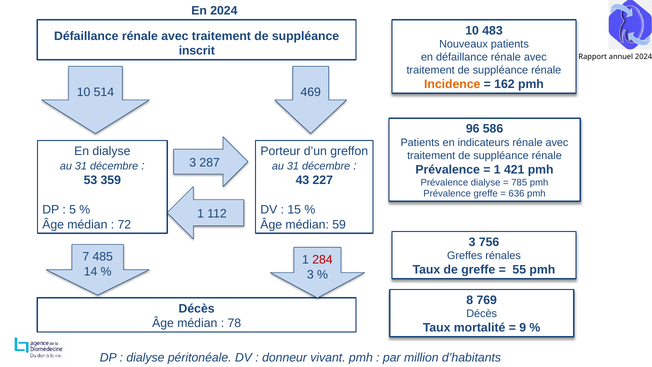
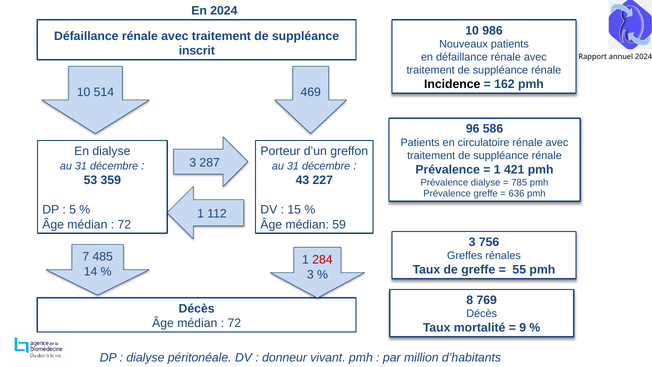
483: 483 -> 986
Incidence colour: orange -> black
indicateurs: indicateurs -> circulatoire
78 at (234, 323): 78 -> 72
